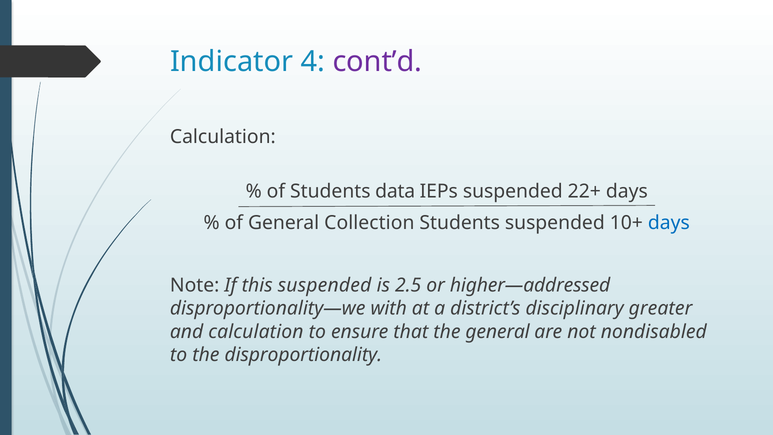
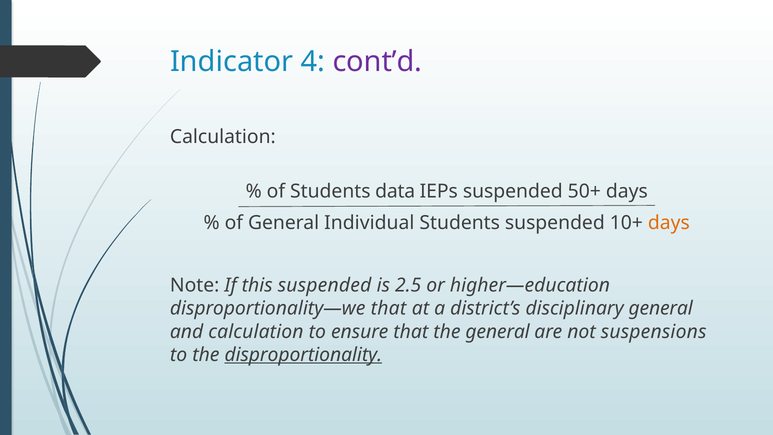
22+: 22+ -> 50+
Collection: Collection -> Individual
days at (669, 223) colour: blue -> orange
higher—addressed: higher—addressed -> higher—education
disproportionality—we with: with -> that
disciplinary greater: greater -> general
nondisabled: nondisabled -> suspensions
disproportionality underline: none -> present
